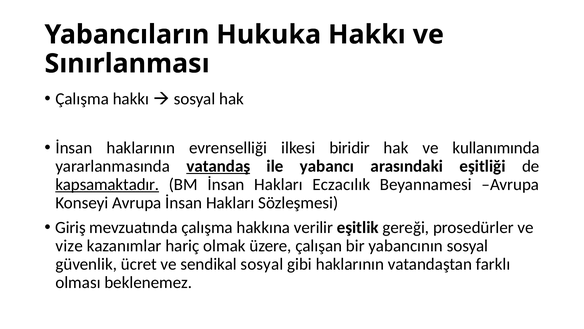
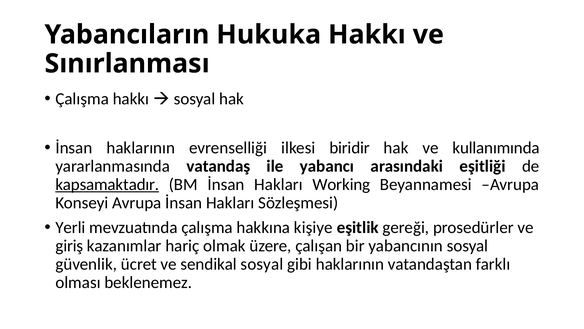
vatandaş underline: present -> none
Eczacılık: Eczacılık -> Working
Giriş: Giriş -> Yerli
verilir: verilir -> kişiye
vize: vize -> giriş
